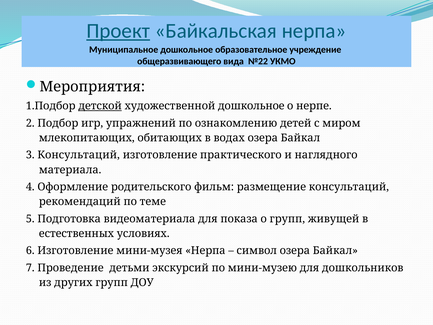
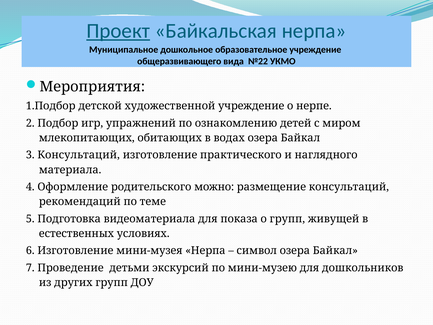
детской underline: present -> none
художественной дошкольное: дошкольное -> учреждение
фильм: фильм -> можно
